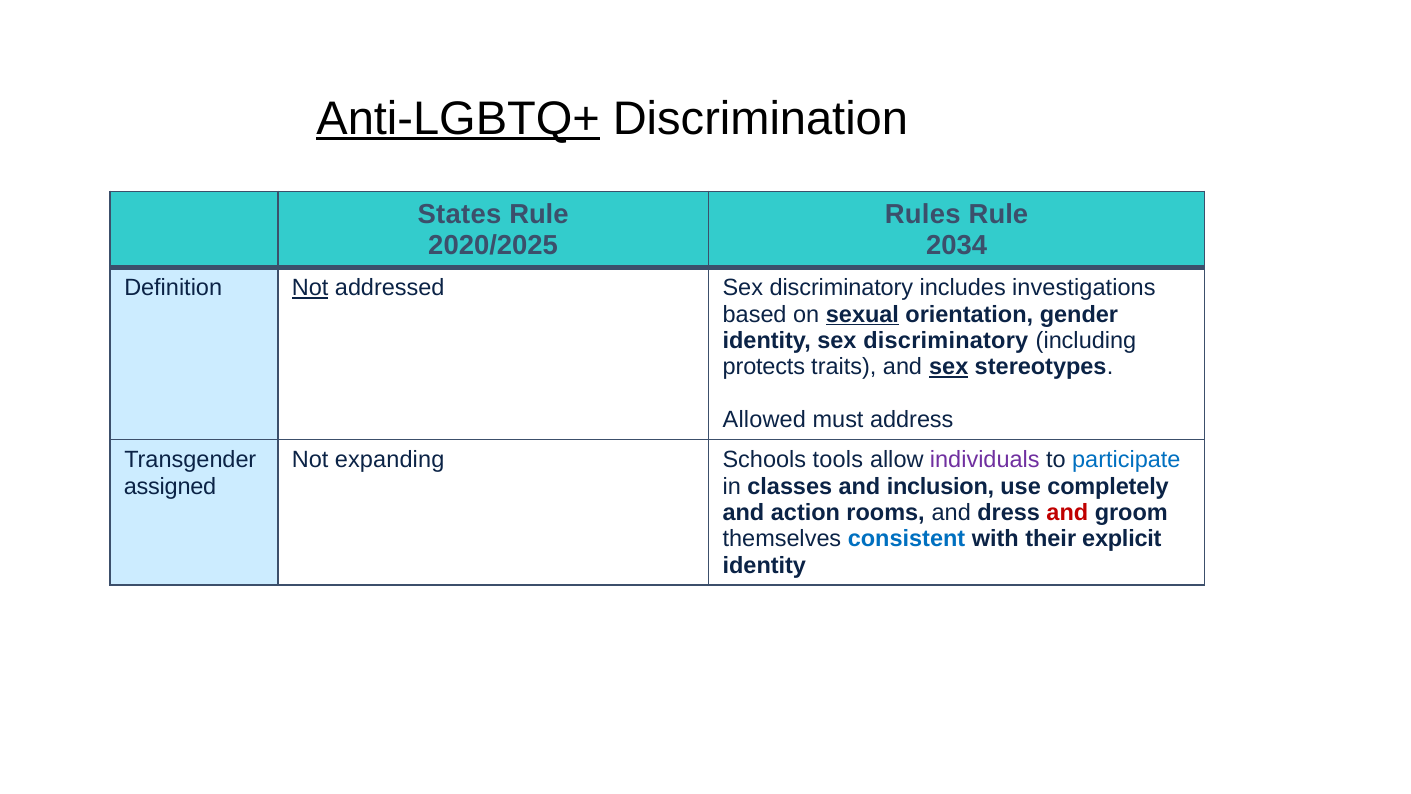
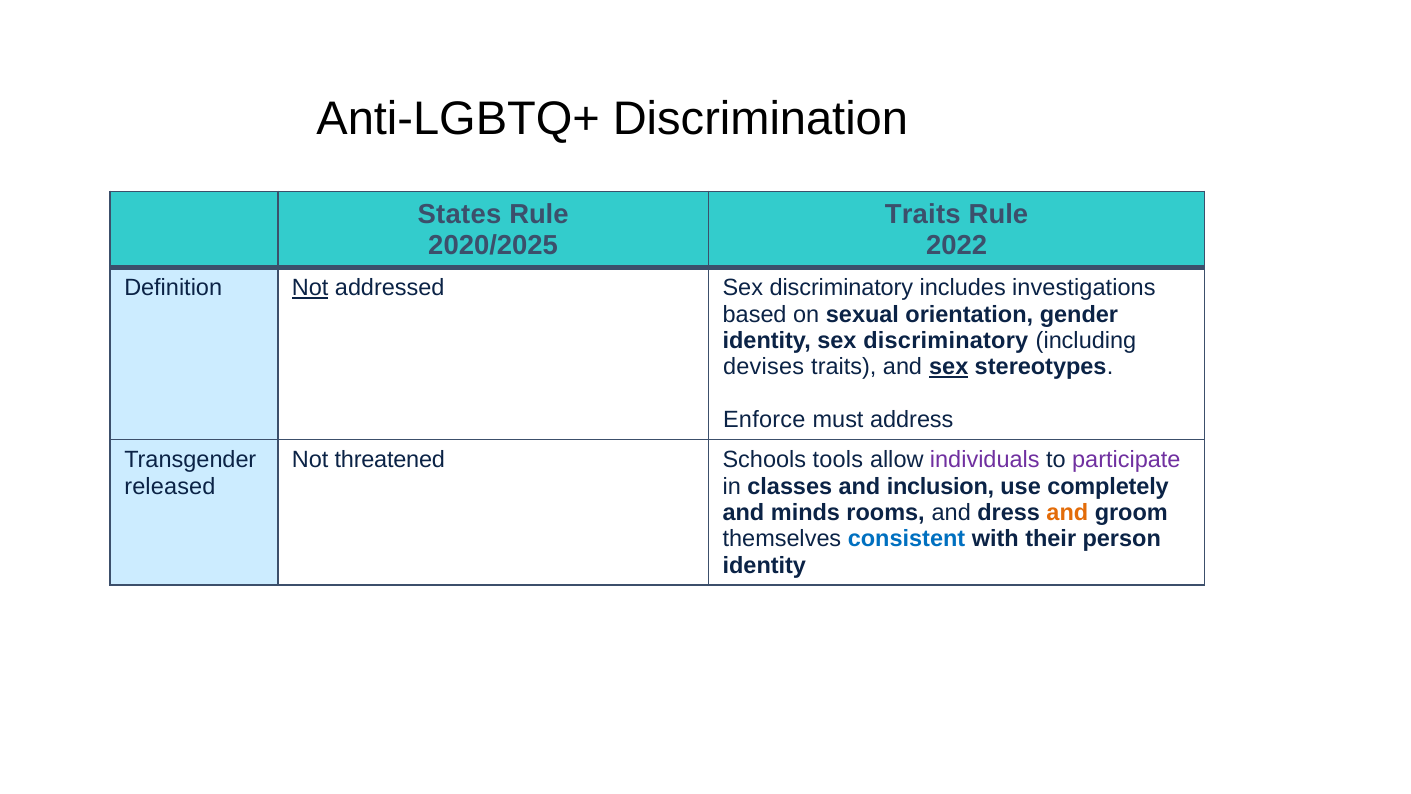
Anti-LGBTQ+ underline: present -> none
Rules at (923, 214): Rules -> Traits
2034: 2034 -> 2022
sexual underline: present -> none
protects: protects -> devises
Allowed: Allowed -> Enforce
expanding: expanding -> threatened
participate colour: blue -> purple
assigned: assigned -> released
action: action -> minds
and at (1067, 513) colour: red -> orange
explicit: explicit -> person
